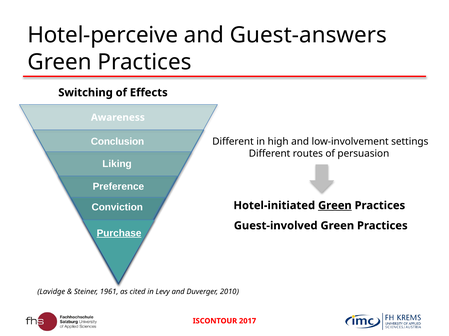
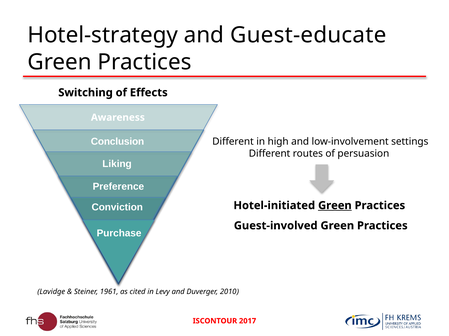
Hotel-perceive: Hotel-perceive -> Hotel-strategy
Guest-answers: Guest-answers -> Guest-educate
Purchase underline: present -> none
